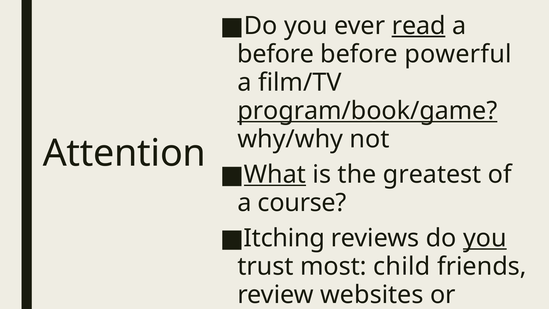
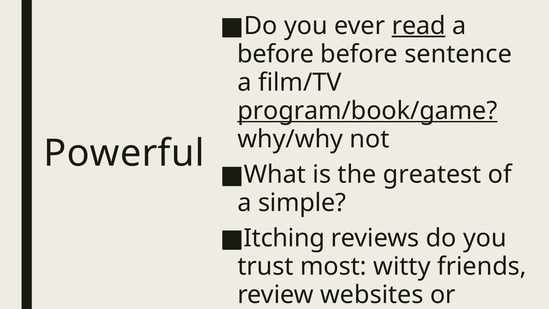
powerful: powerful -> sentence
Attention: Attention -> Powerful
What underline: present -> none
course: course -> simple
you at (485, 238) underline: present -> none
child: child -> witty
